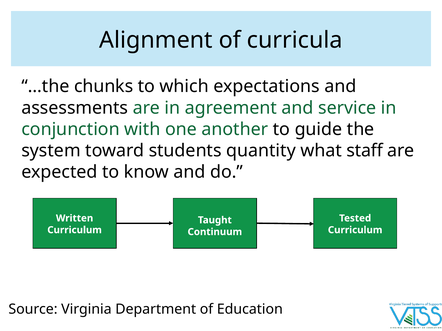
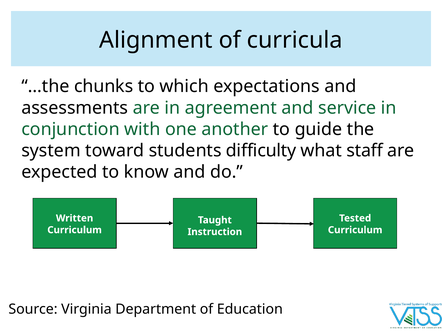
quantity: quantity -> difficulty
Continuum: Continuum -> Instruction
